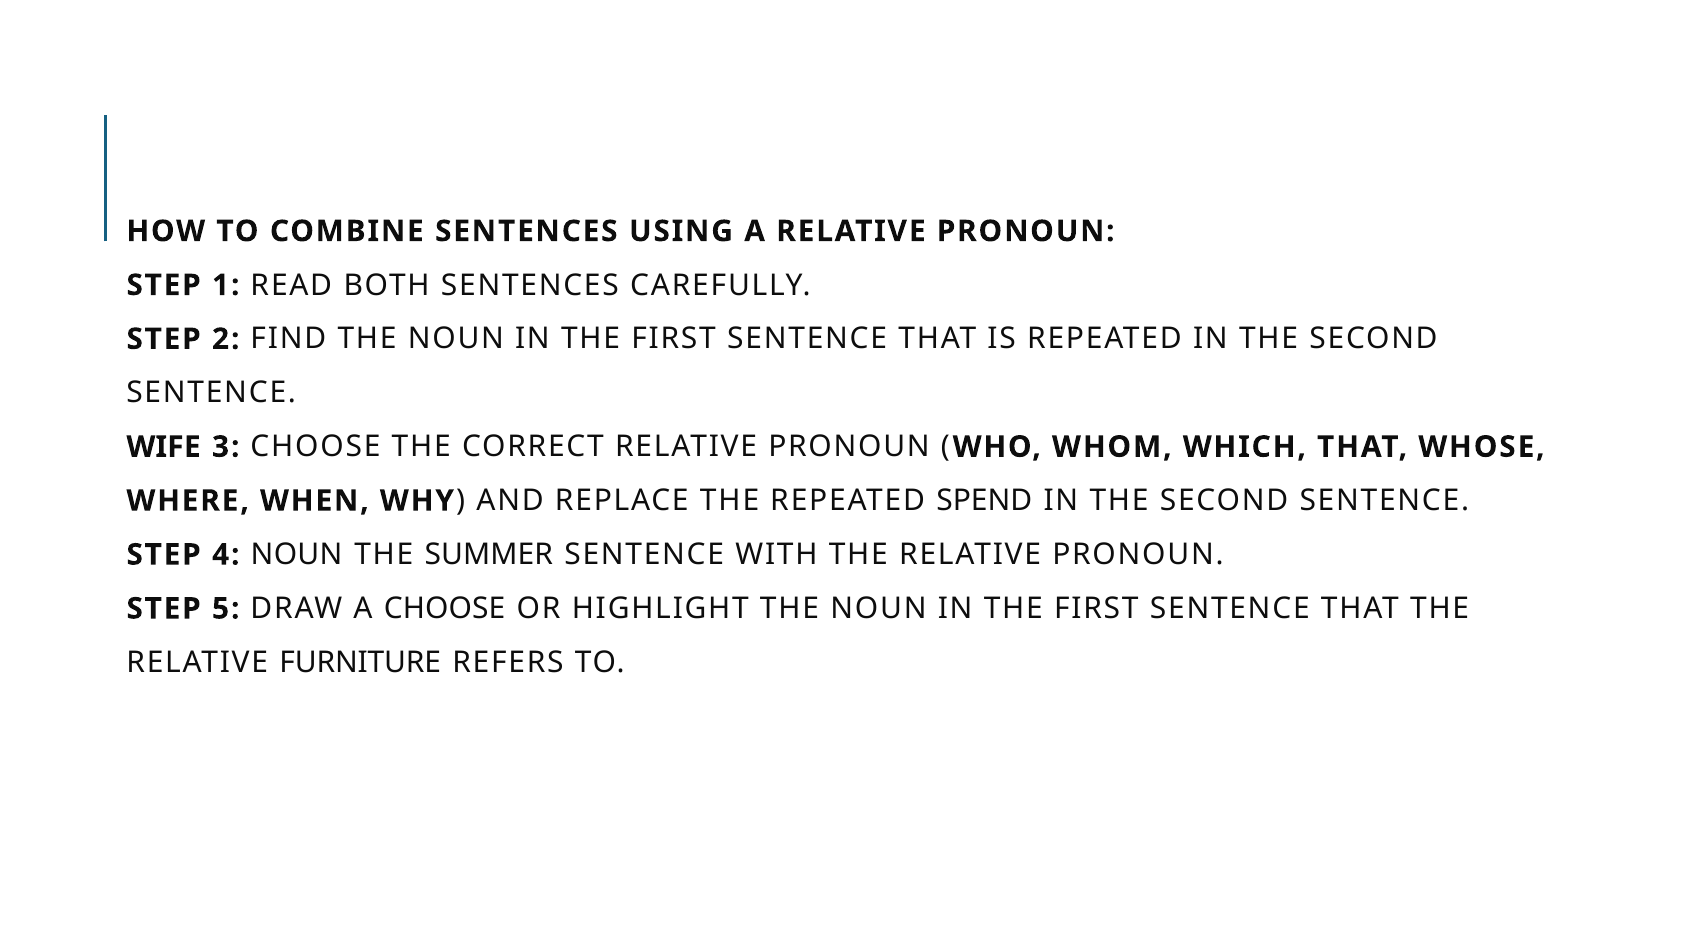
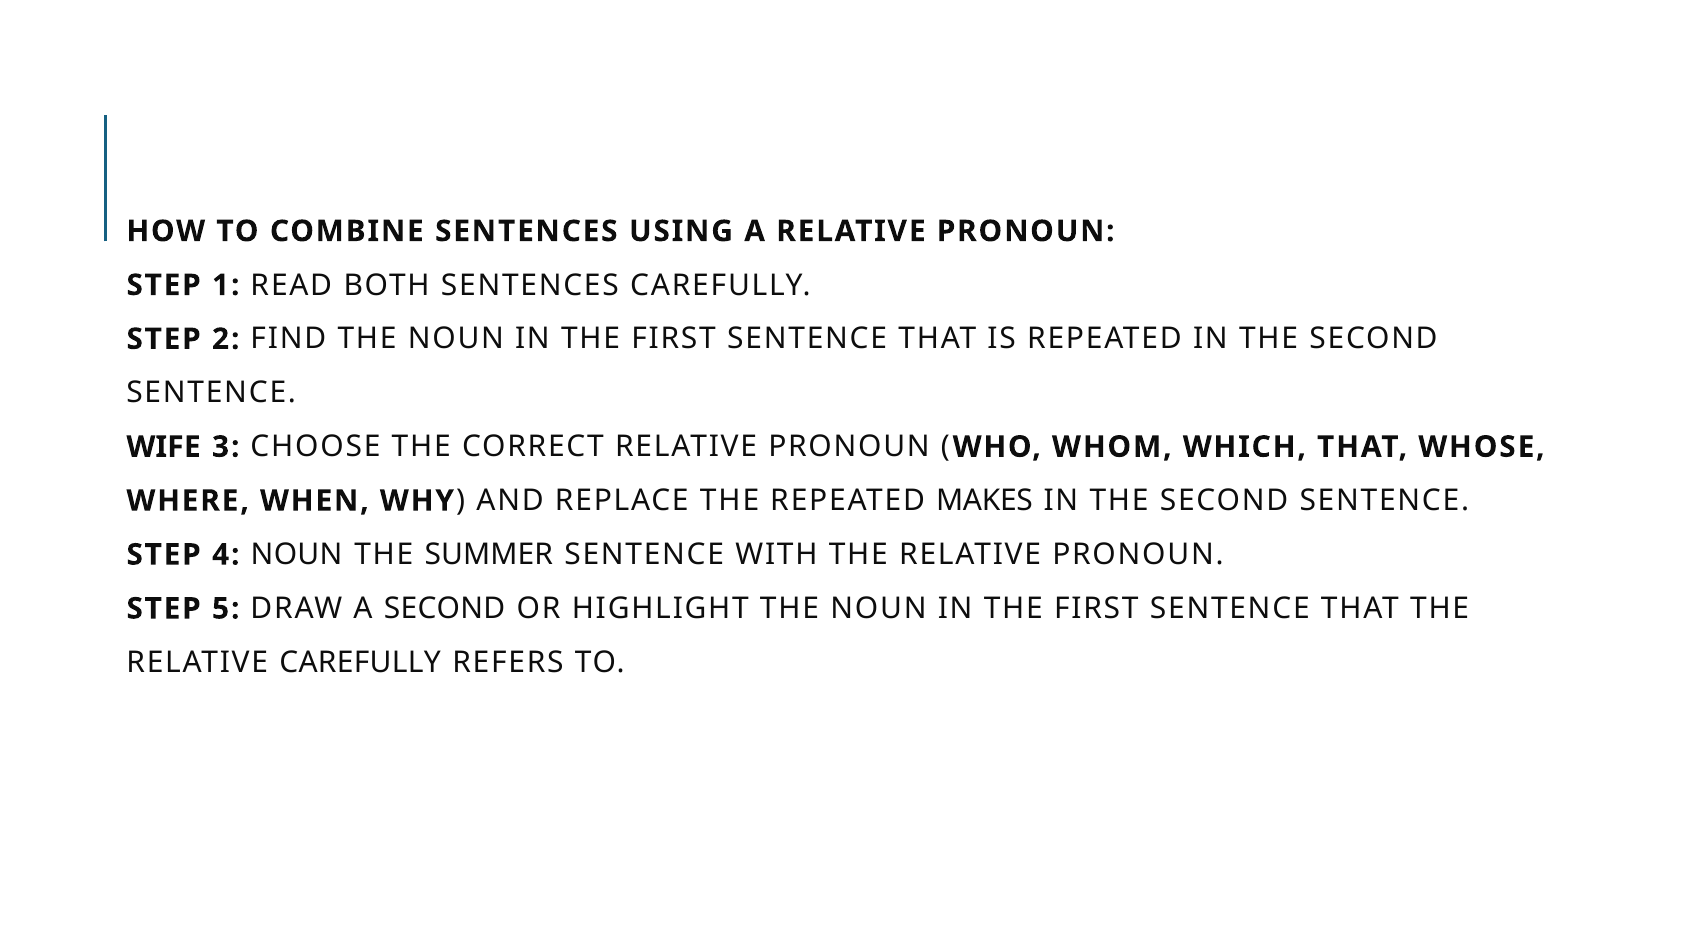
SPEND: SPEND -> MAKES
A CHOOSE: CHOOSE -> SECOND
RELATIVE FURNITURE: FURNITURE -> CAREFULLY
